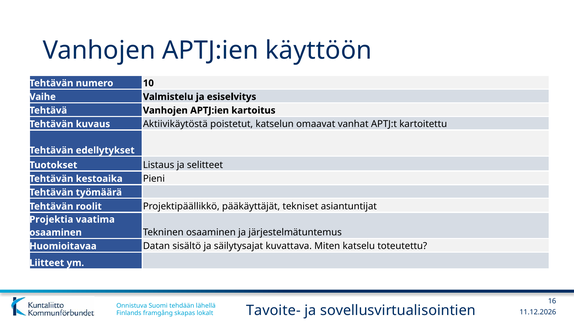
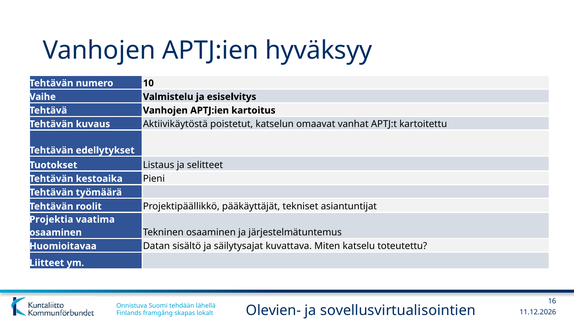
käyttöön: käyttöön -> hyväksyy
Tavoite-: Tavoite- -> Olevien-
